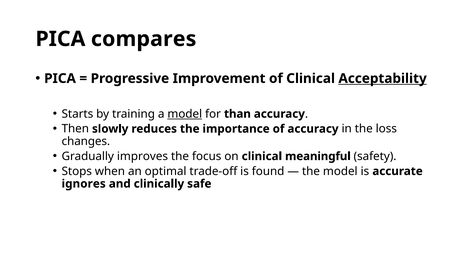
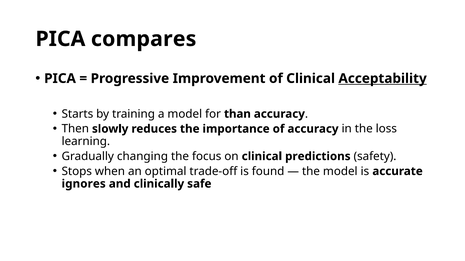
model at (185, 114) underline: present -> none
changes: changes -> learning
improves: improves -> changing
meaningful: meaningful -> predictions
